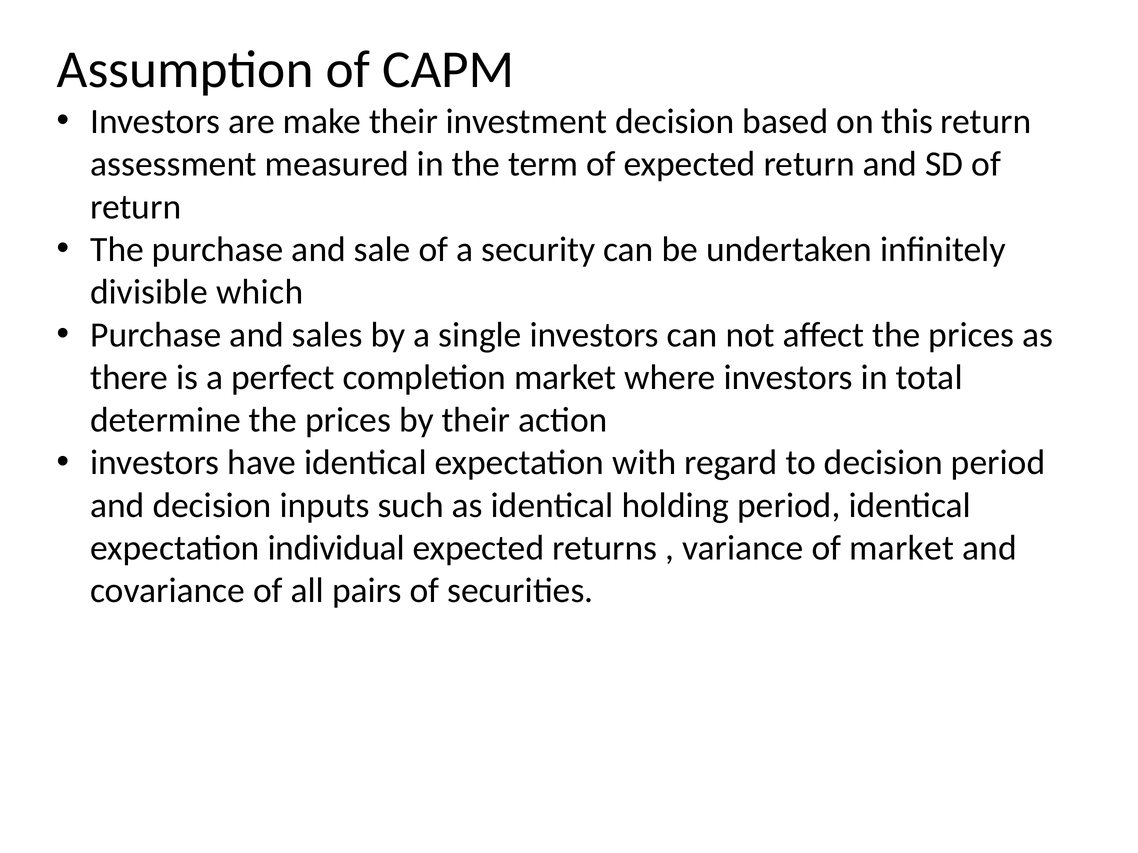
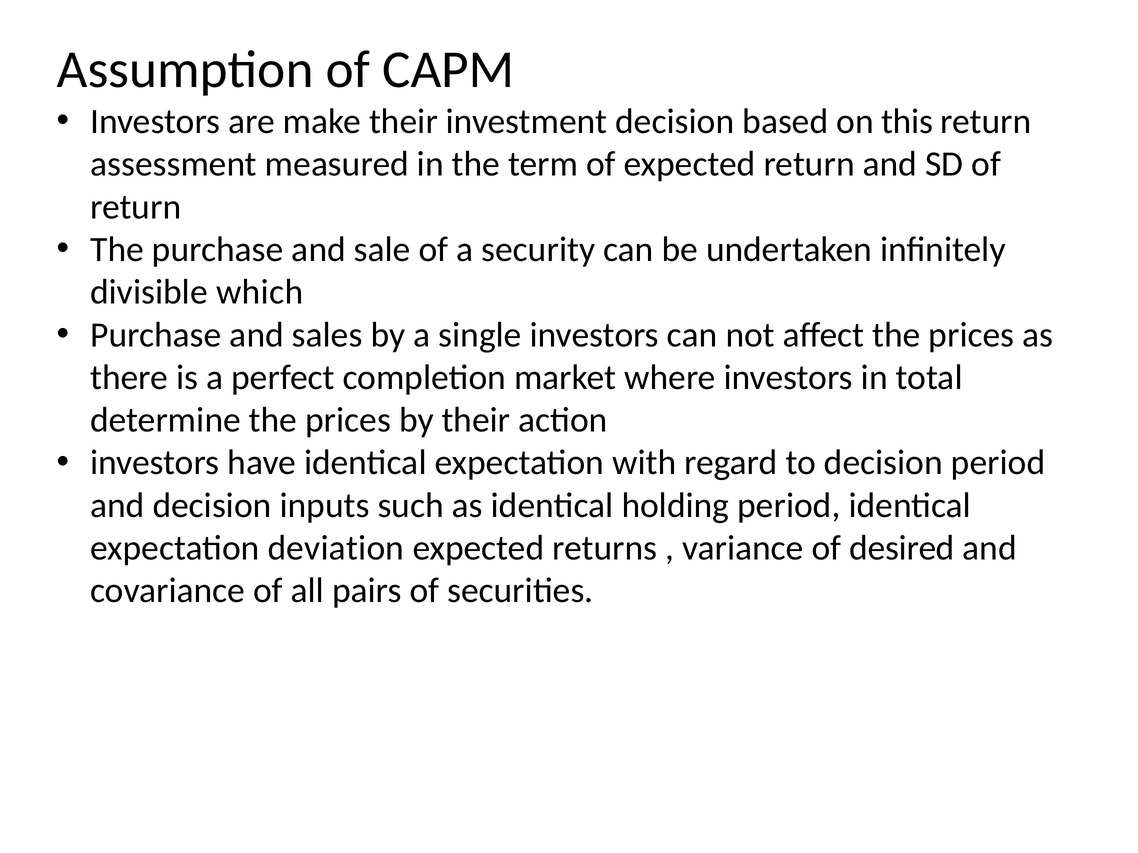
individual: individual -> deviation
of market: market -> desired
